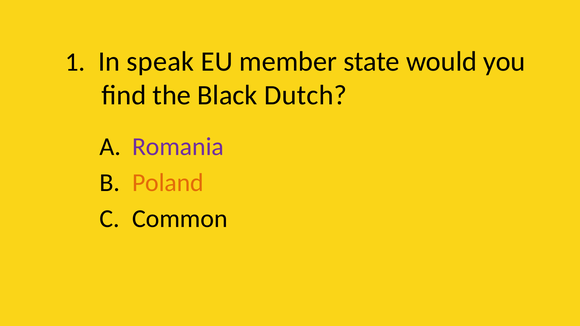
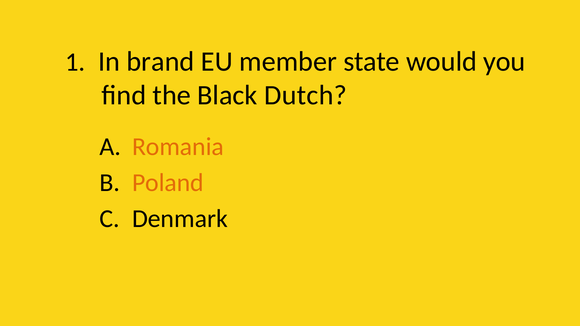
speak: speak -> brand
Romania colour: purple -> orange
Common: Common -> Denmark
